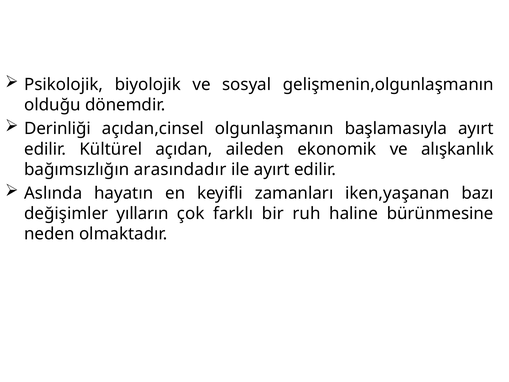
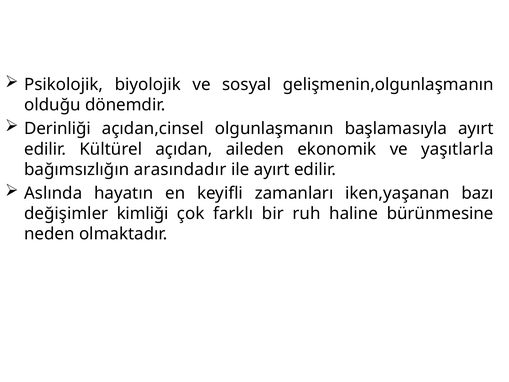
alışkanlık: alışkanlık -> yaşıtlarla
yılların: yılların -> kimliği
